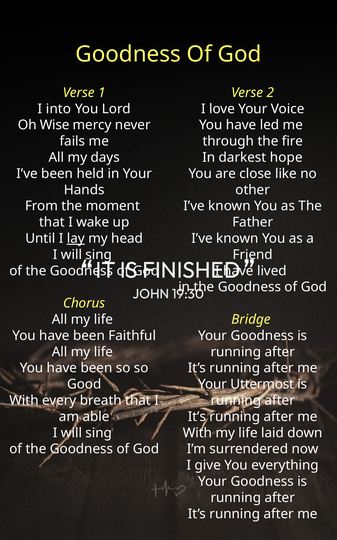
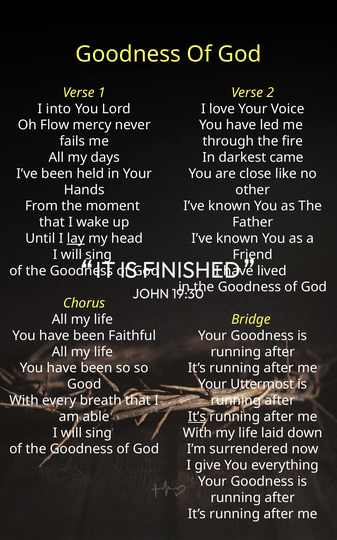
Wise: Wise -> Flow
hope: hope -> came
It’s at (197, 416) underline: none -> present
